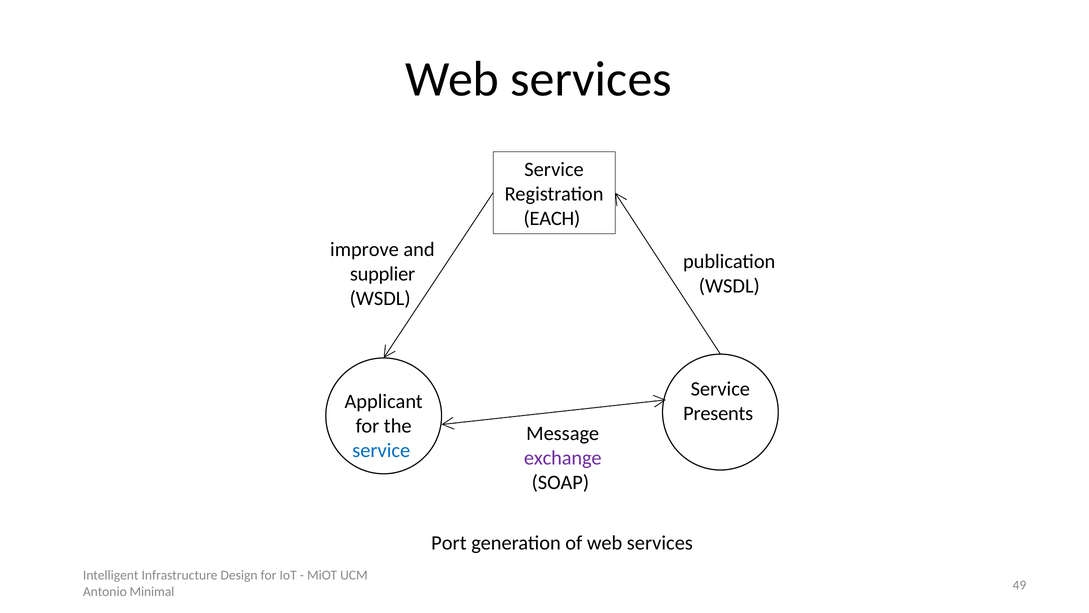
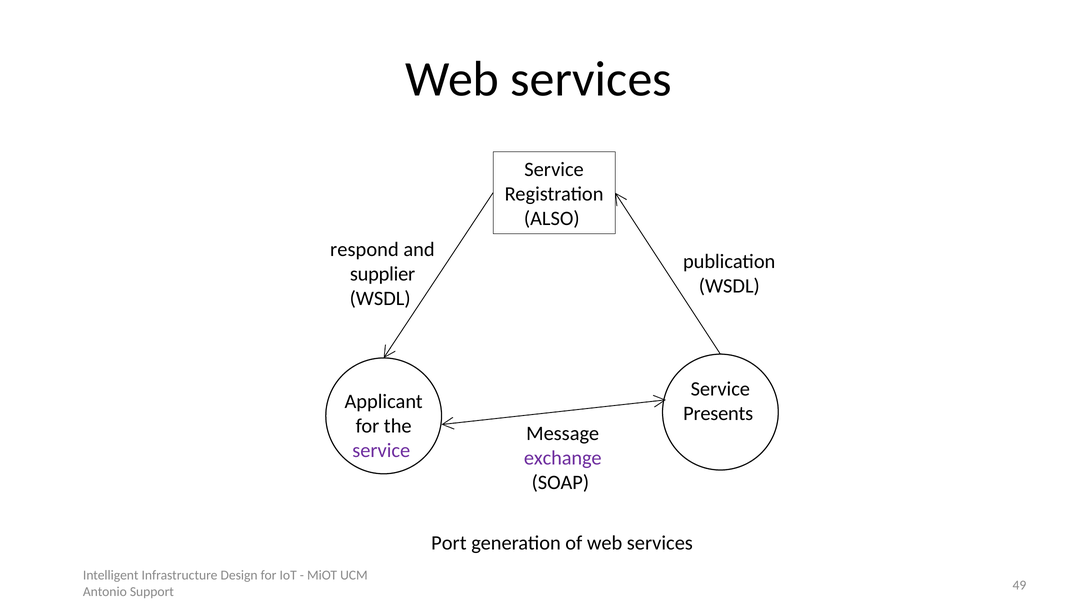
EACH: EACH -> ALSO
improve: improve -> respond
service at (381, 450) colour: blue -> purple
Minimal: Minimal -> Support
